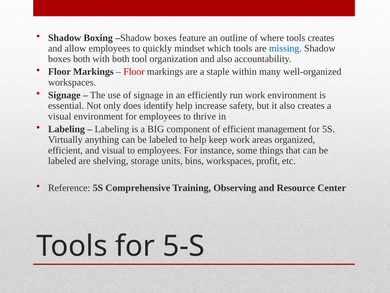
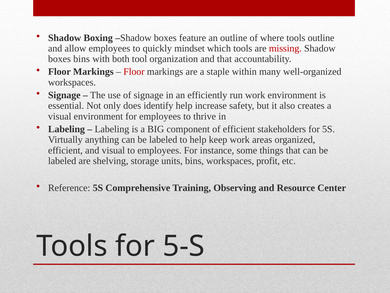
tools creates: creates -> outline
missing colour: blue -> red
boxes both: both -> bins
and also: also -> that
management: management -> stakeholders
